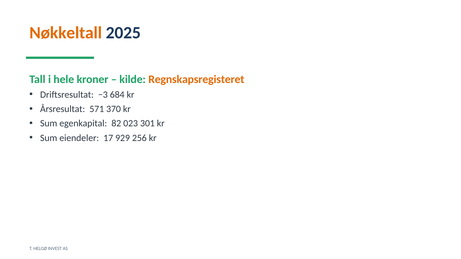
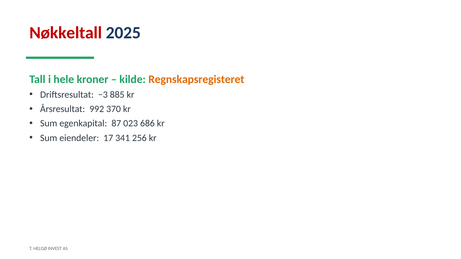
Nøkkeltall colour: orange -> red
684: 684 -> 885
571: 571 -> 992
82: 82 -> 87
301: 301 -> 686
929: 929 -> 341
